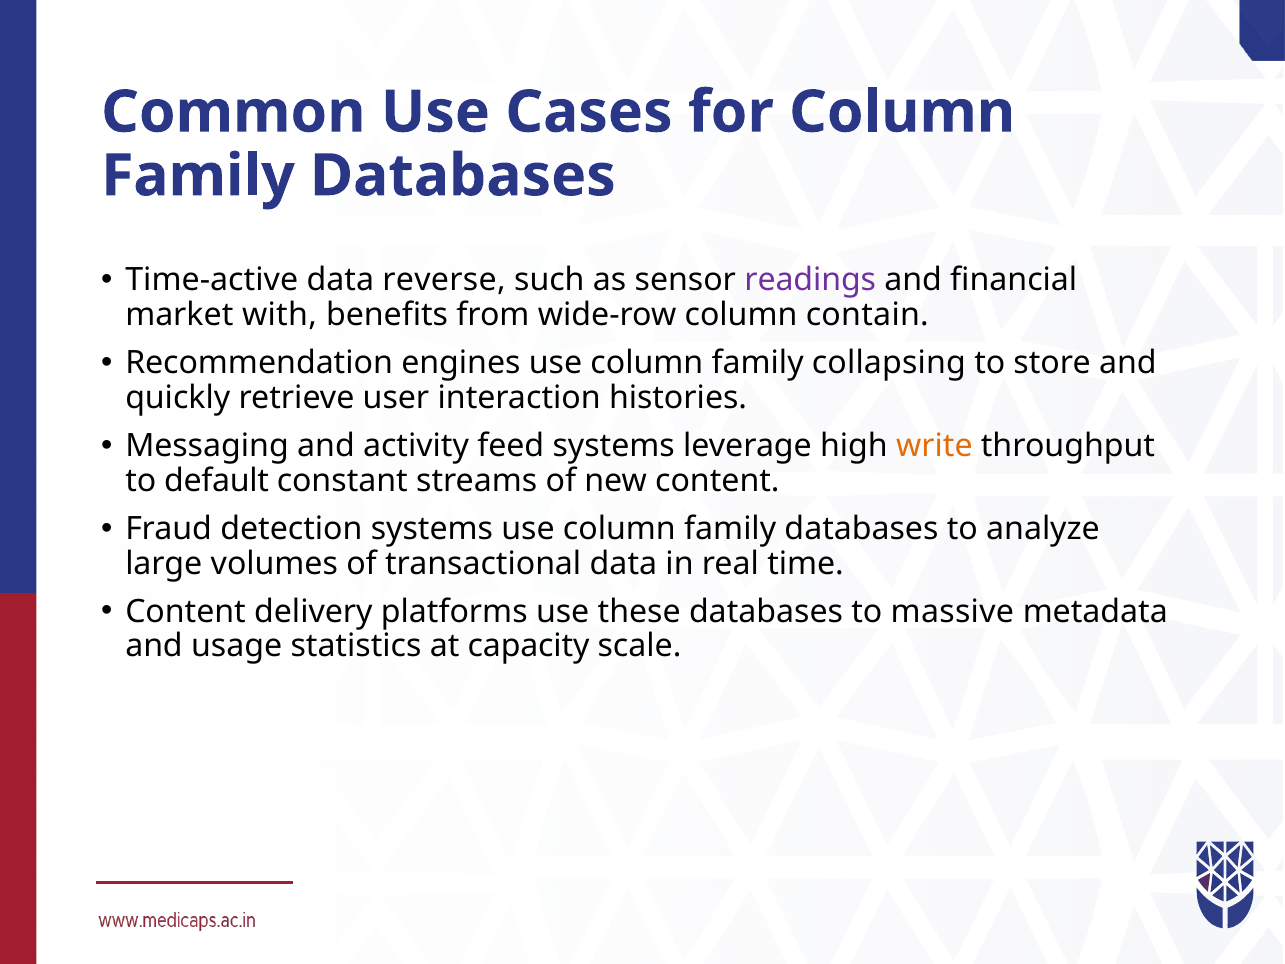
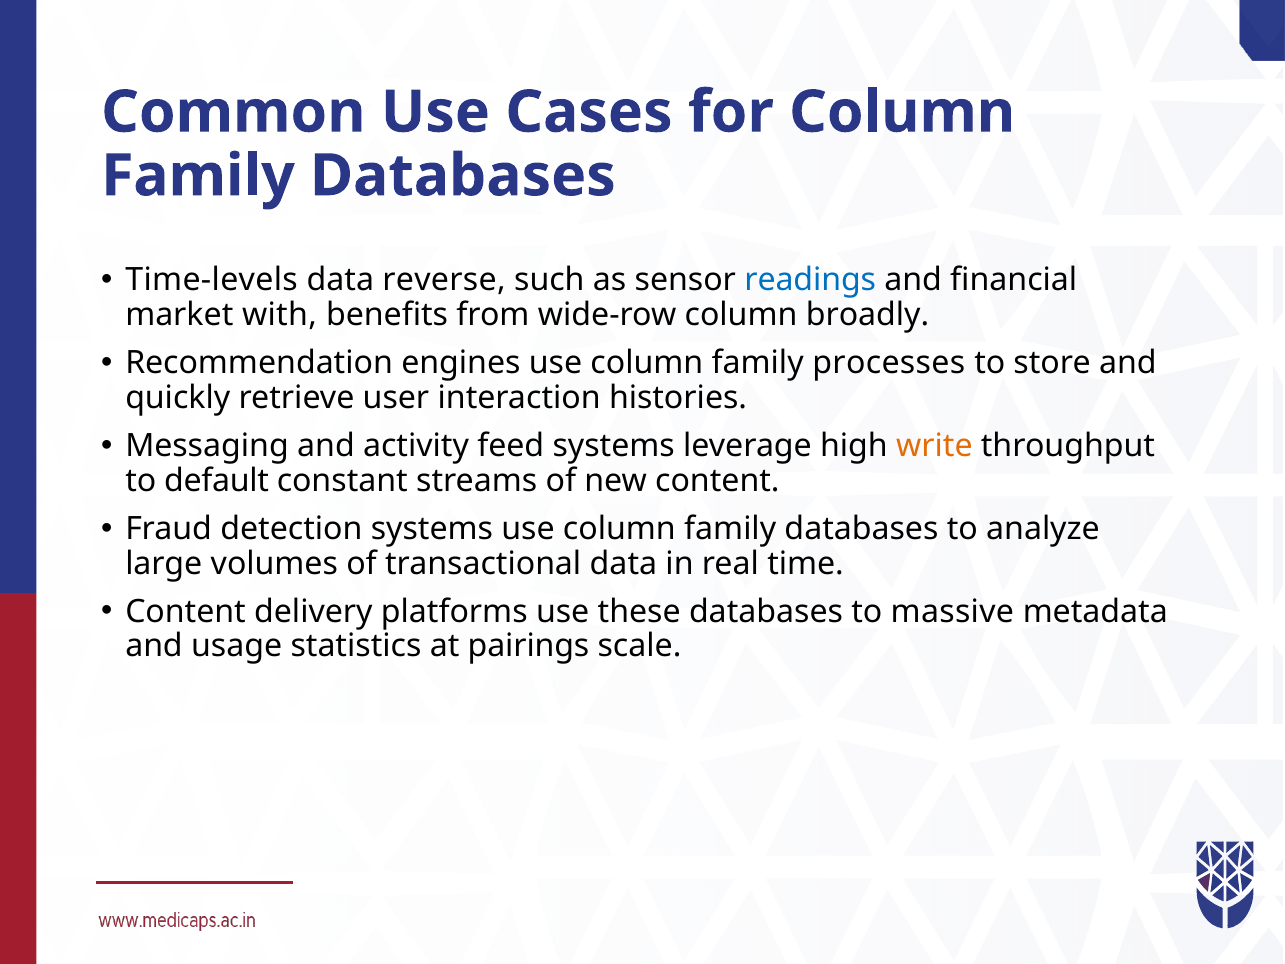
Time-active: Time-active -> Time-levels
readings colour: purple -> blue
contain: contain -> broadly
collapsing: collapsing -> processes
capacity: capacity -> pairings
